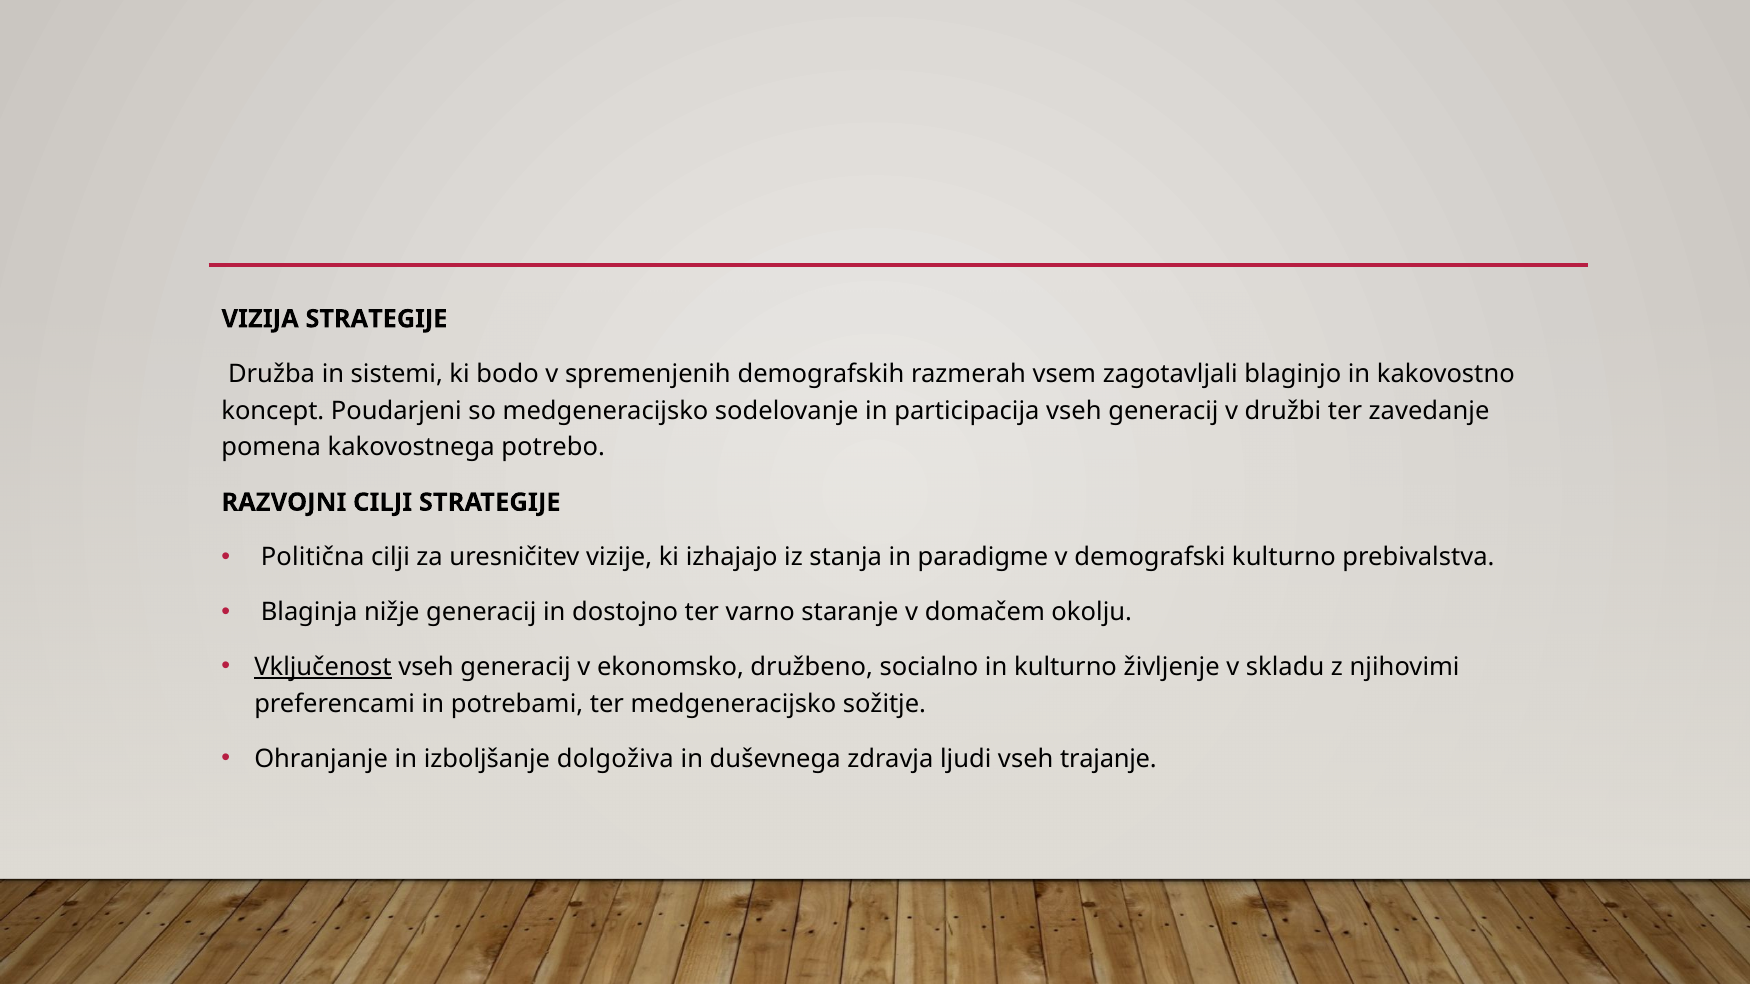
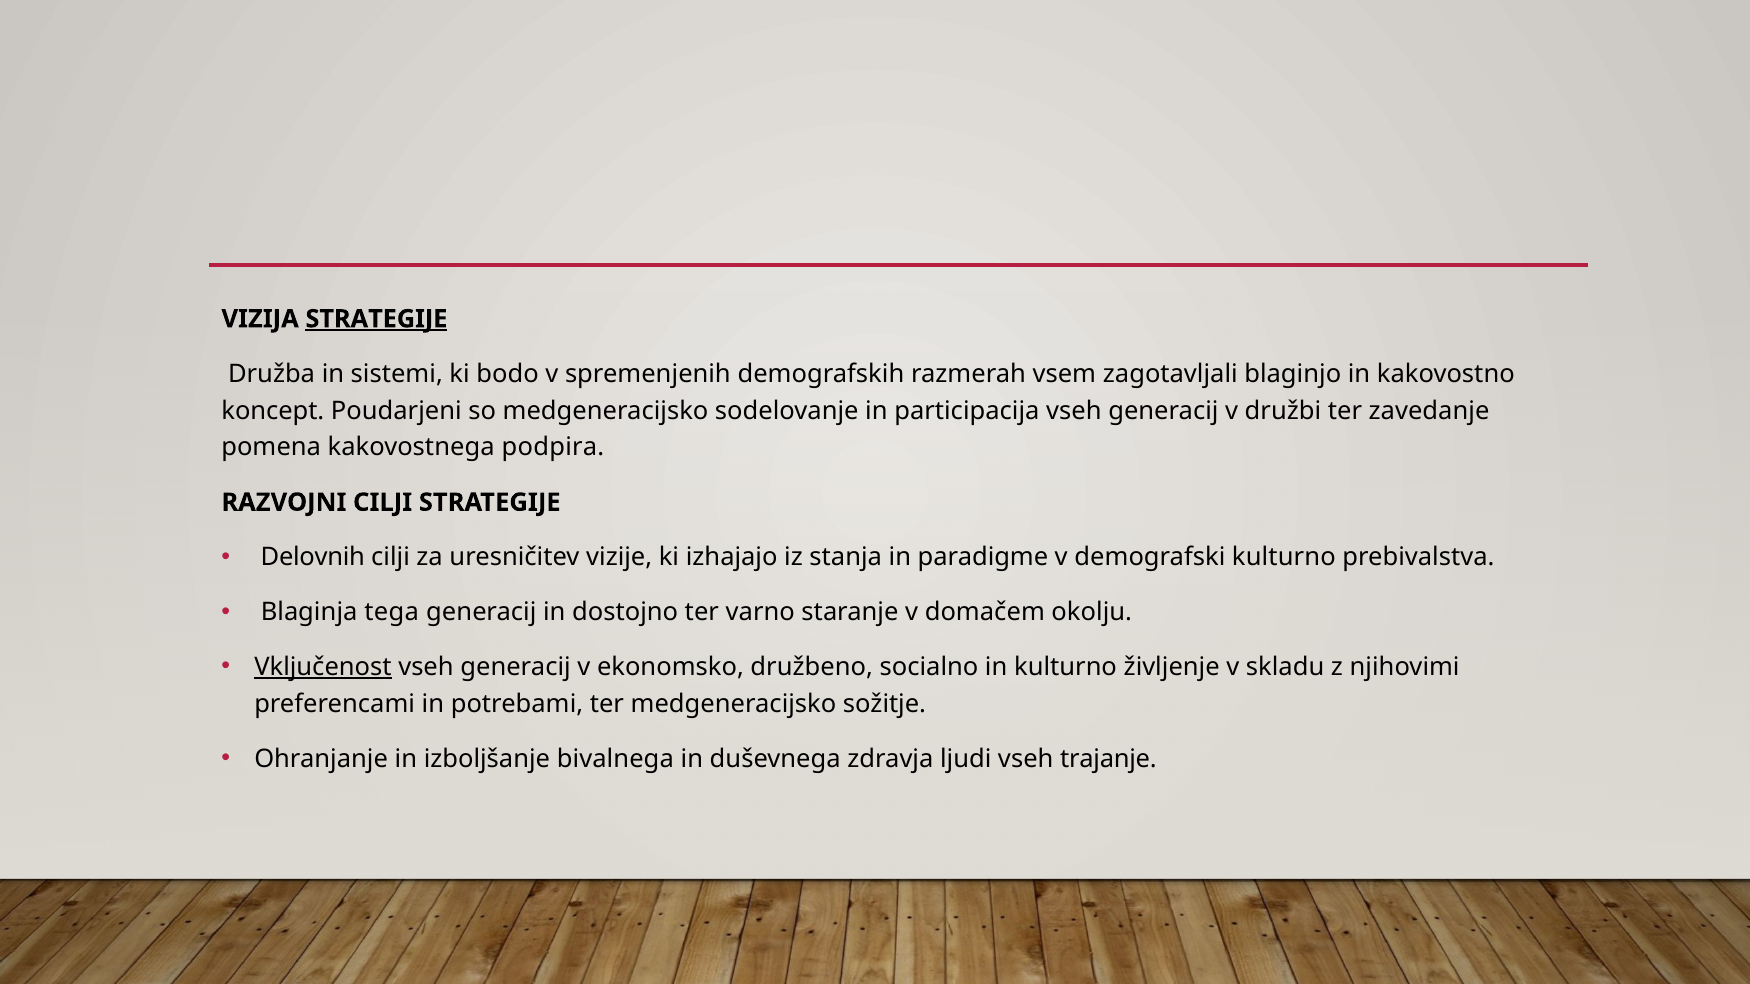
STRATEGIJE at (376, 319) underline: none -> present
potrebo: potrebo -> podpira
Politična: Politična -> Delovnih
nižje: nižje -> tega
dolgoživa: dolgoživa -> bivalnega
